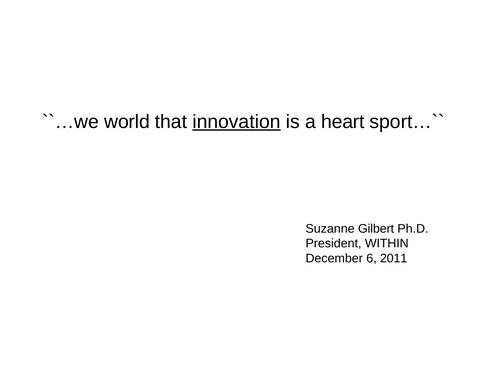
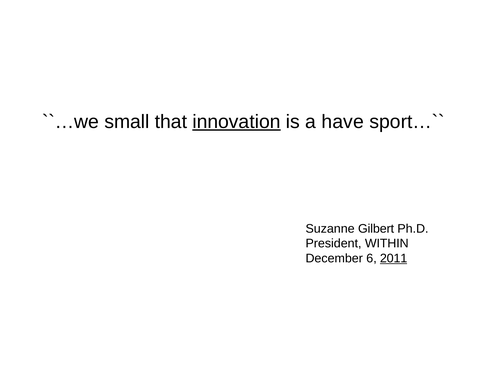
world: world -> small
heart: heart -> have
2011 underline: none -> present
